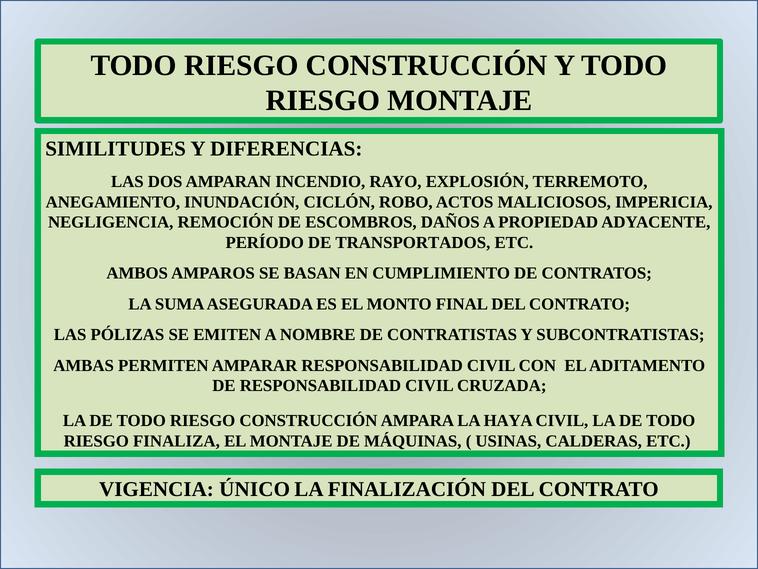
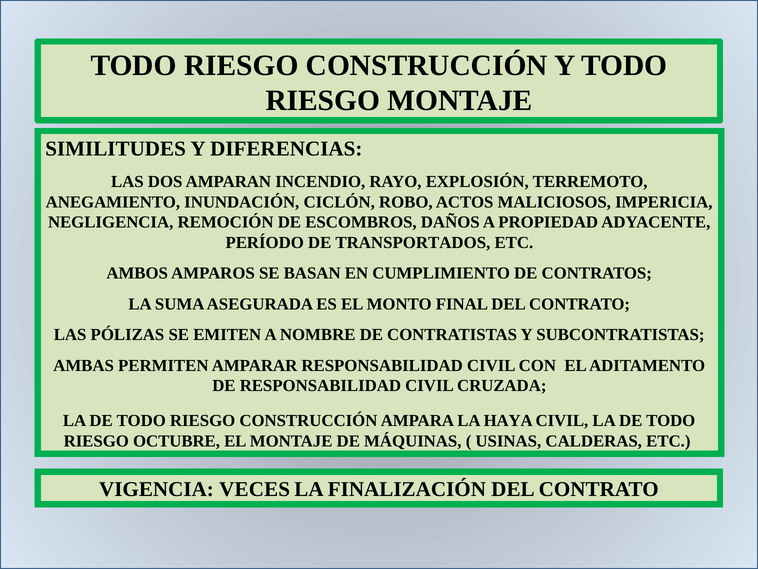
FINALIZA: FINALIZA -> OCTUBRE
ÚNICO: ÚNICO -> VECES
